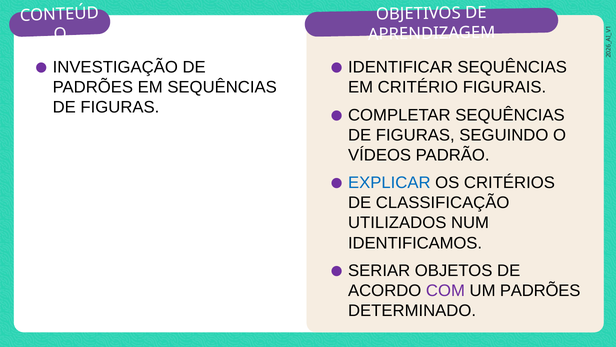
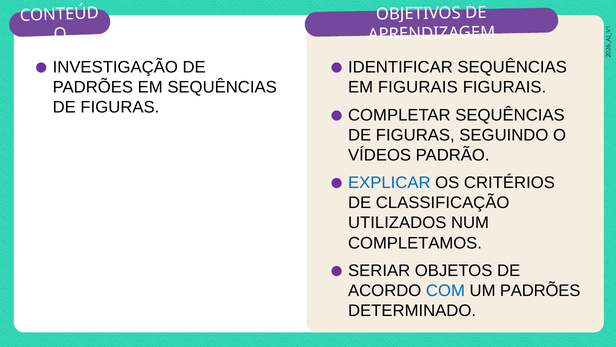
EM CRITÉRIO: CRITÉRIO -> FIGURAIS
IDENTIFICAMOS: IDENTIFICAMOS -> COMPLETAMOS
COM colour: purple -> blue
